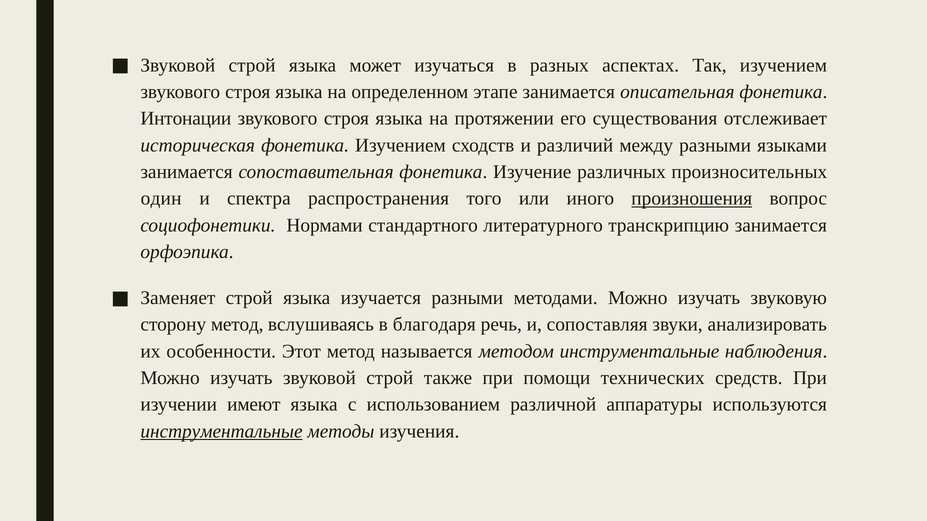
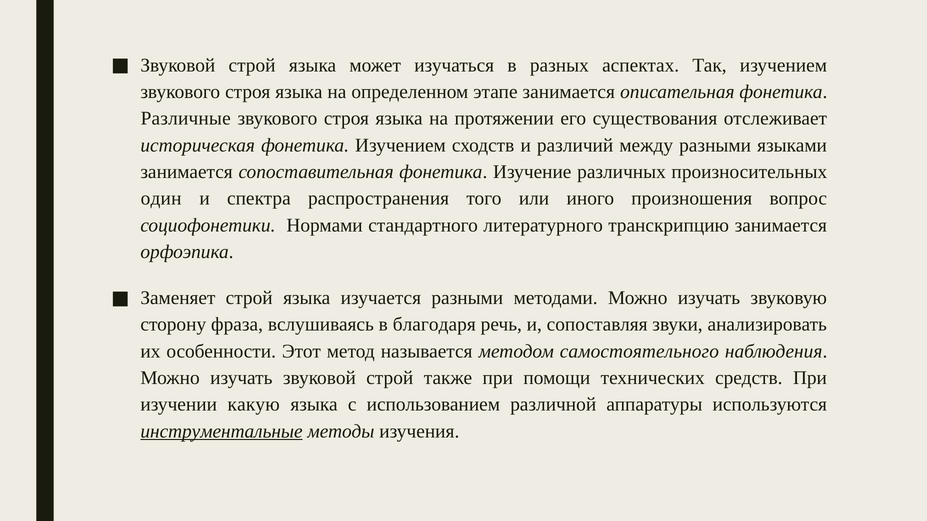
Интонации: Интонации -> Различные
произношения underline: present -> none
сторону метод: метод -> фраза
методом инструментальные: инструментальные -> самостоятельного
имеют: имеют -> какую
